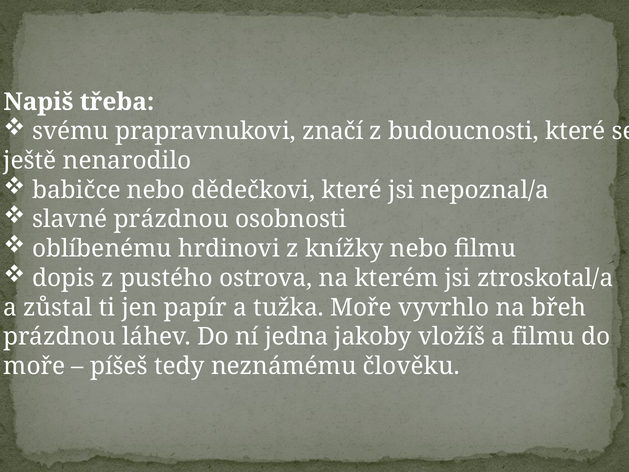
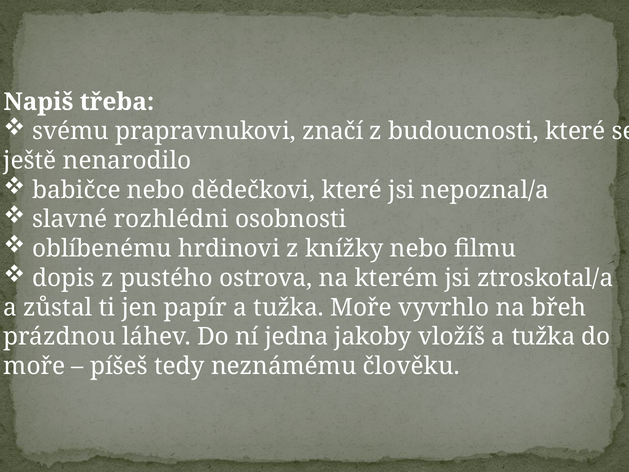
slavné prázdnou: prázdnou -> rozhlédni
vložíš a filmu: filmu -> tužka
